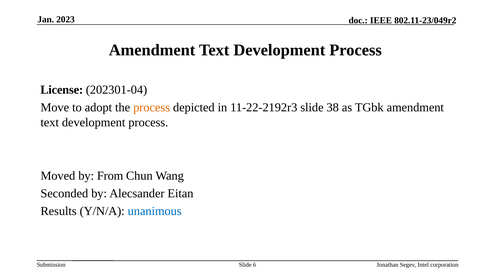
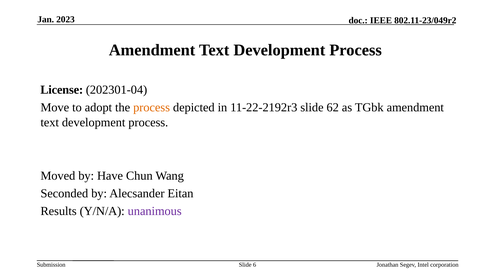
38: 38 -> 62
From: From -> Have
unanimous colour: blue -> purple
